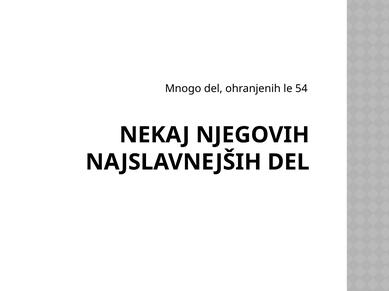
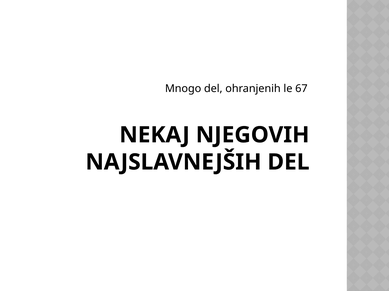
54: 54 -> 67
